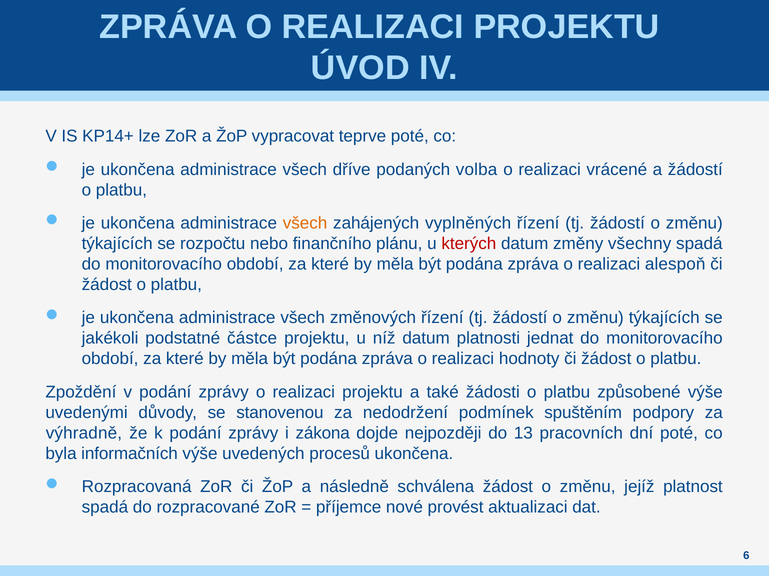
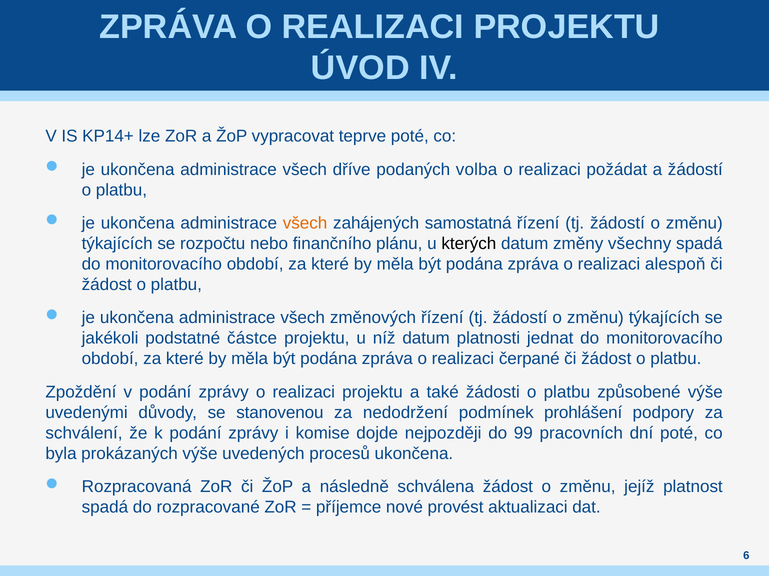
vrácené: vrácené -> požádat
vyplněných: vyplněných -> samostatná
kterých colour: red -> black
hodnoty: hodnoty -> čerpané
spuštěním: spuštěním -> prohlášení
výhradně: výhradně -> schválení
zákona: zákona -> komise
13: 13 -> 99
informačních: informačních -> prokázaných
